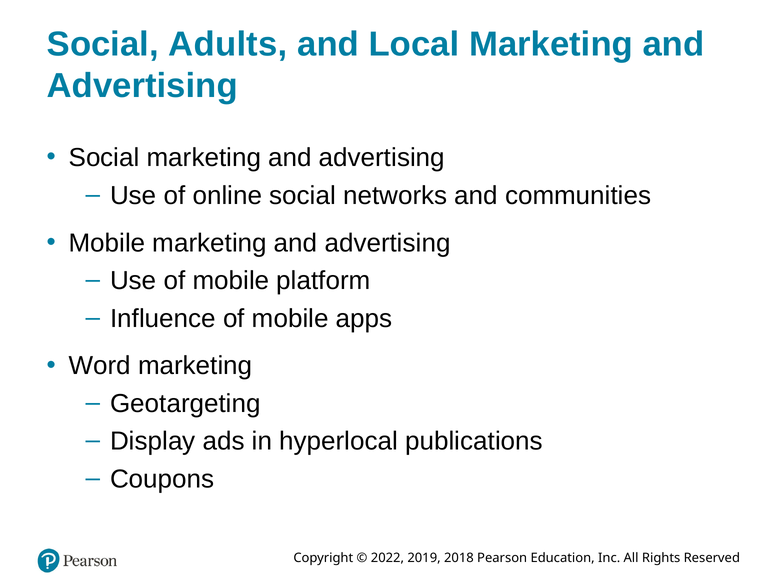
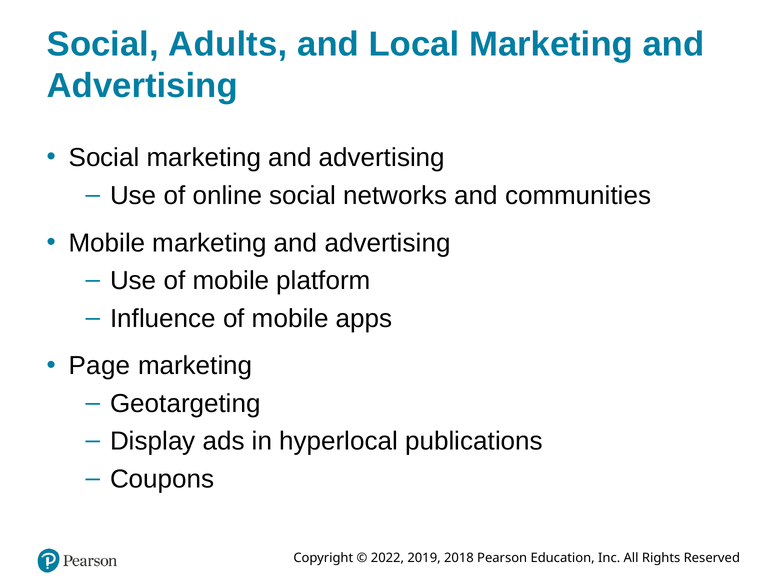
Word: Word -> Page
